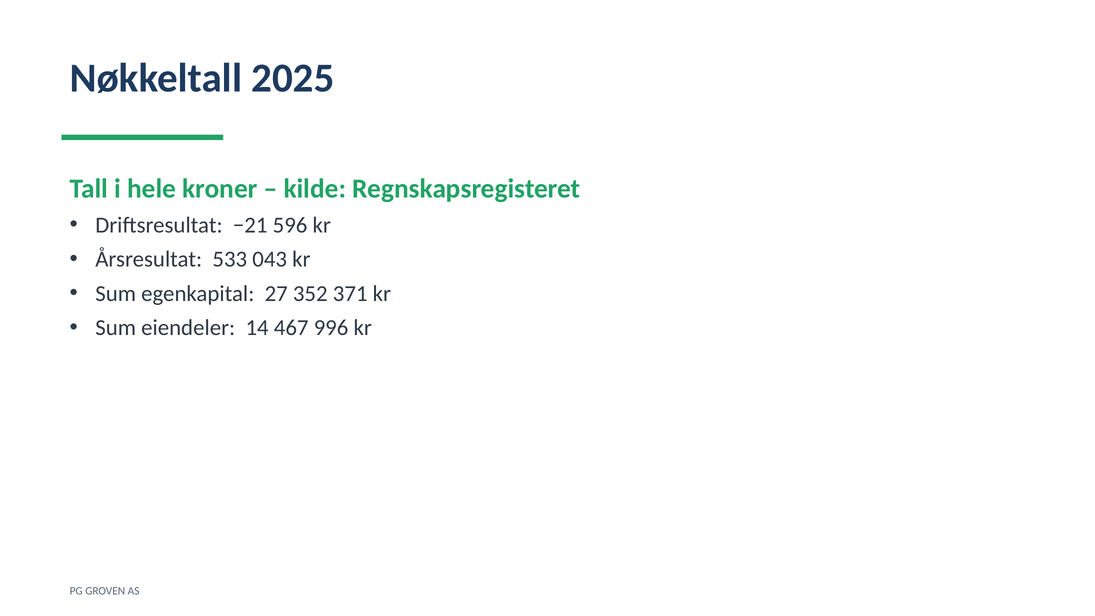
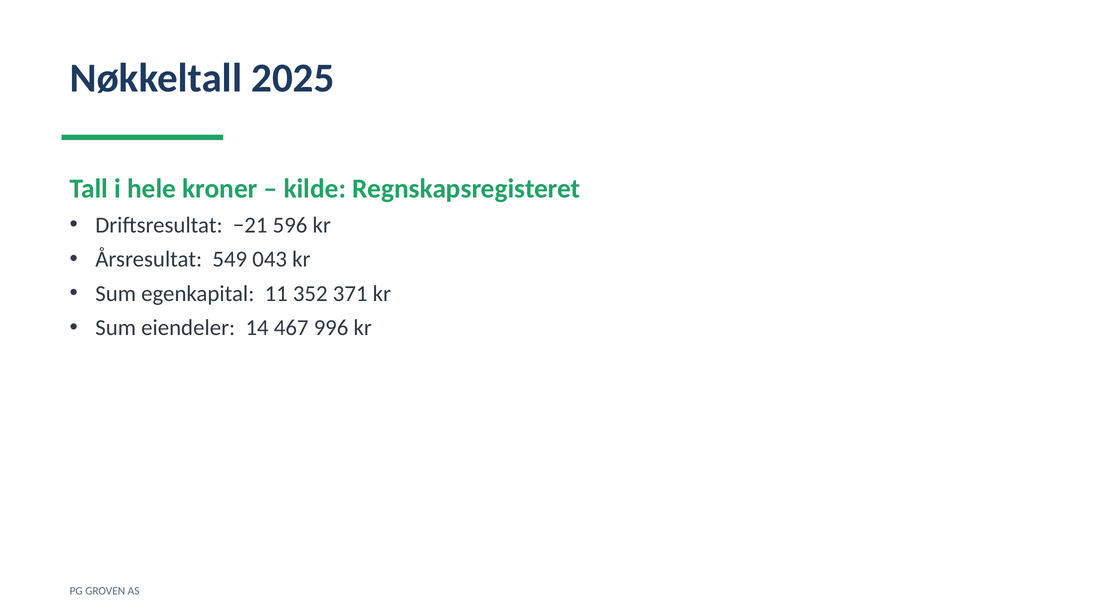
533: 533 -> 549
27: 27 -> 11
